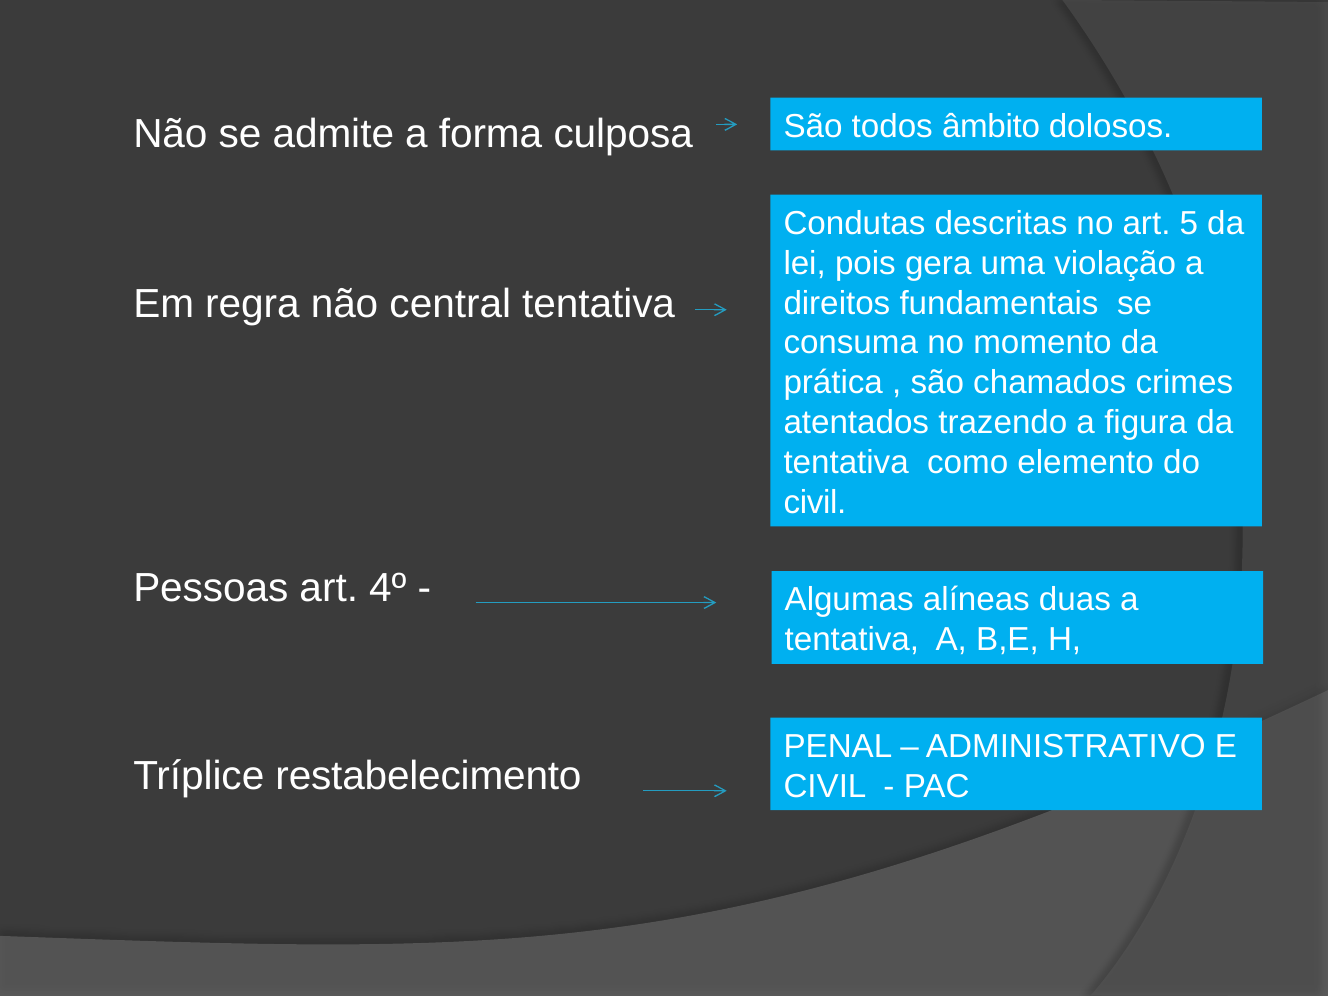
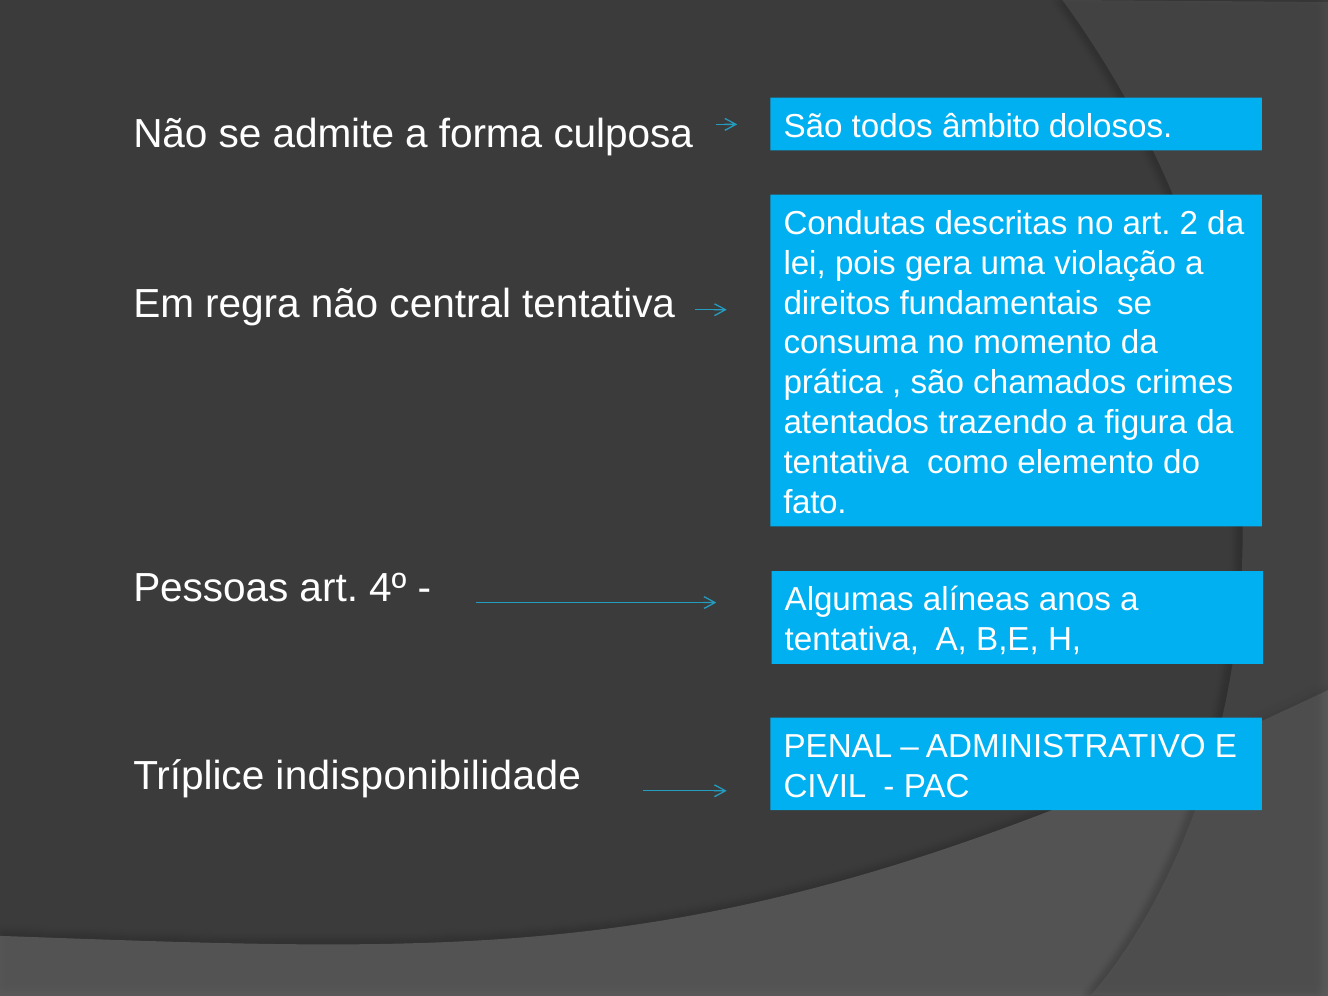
5: 5 -> 2
civil at (815, 502): civil -> fato
duas: duas -> anos
restabelecimento: restabelecimento -> indisponibilidade
